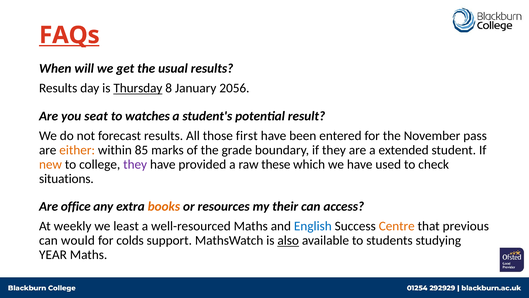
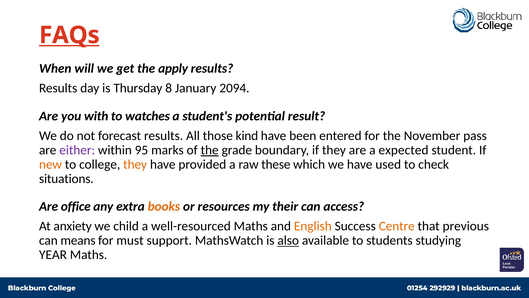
usual: usual -> apply
Thursday underline: present -> none
2056: 2056 -> 2094
seat: seat -> with
first: first -> kind
either colour: orange -> purple
85: 85 -> 95
the at (210, 150) underline: none -> present
extended: extended -> expected
they at (135, 164) colour: purple -> orange
weekly: weekly -> anxiety
least: least -> child
English colour: blue -> orange
would: would -> means
colds: colds -> must
